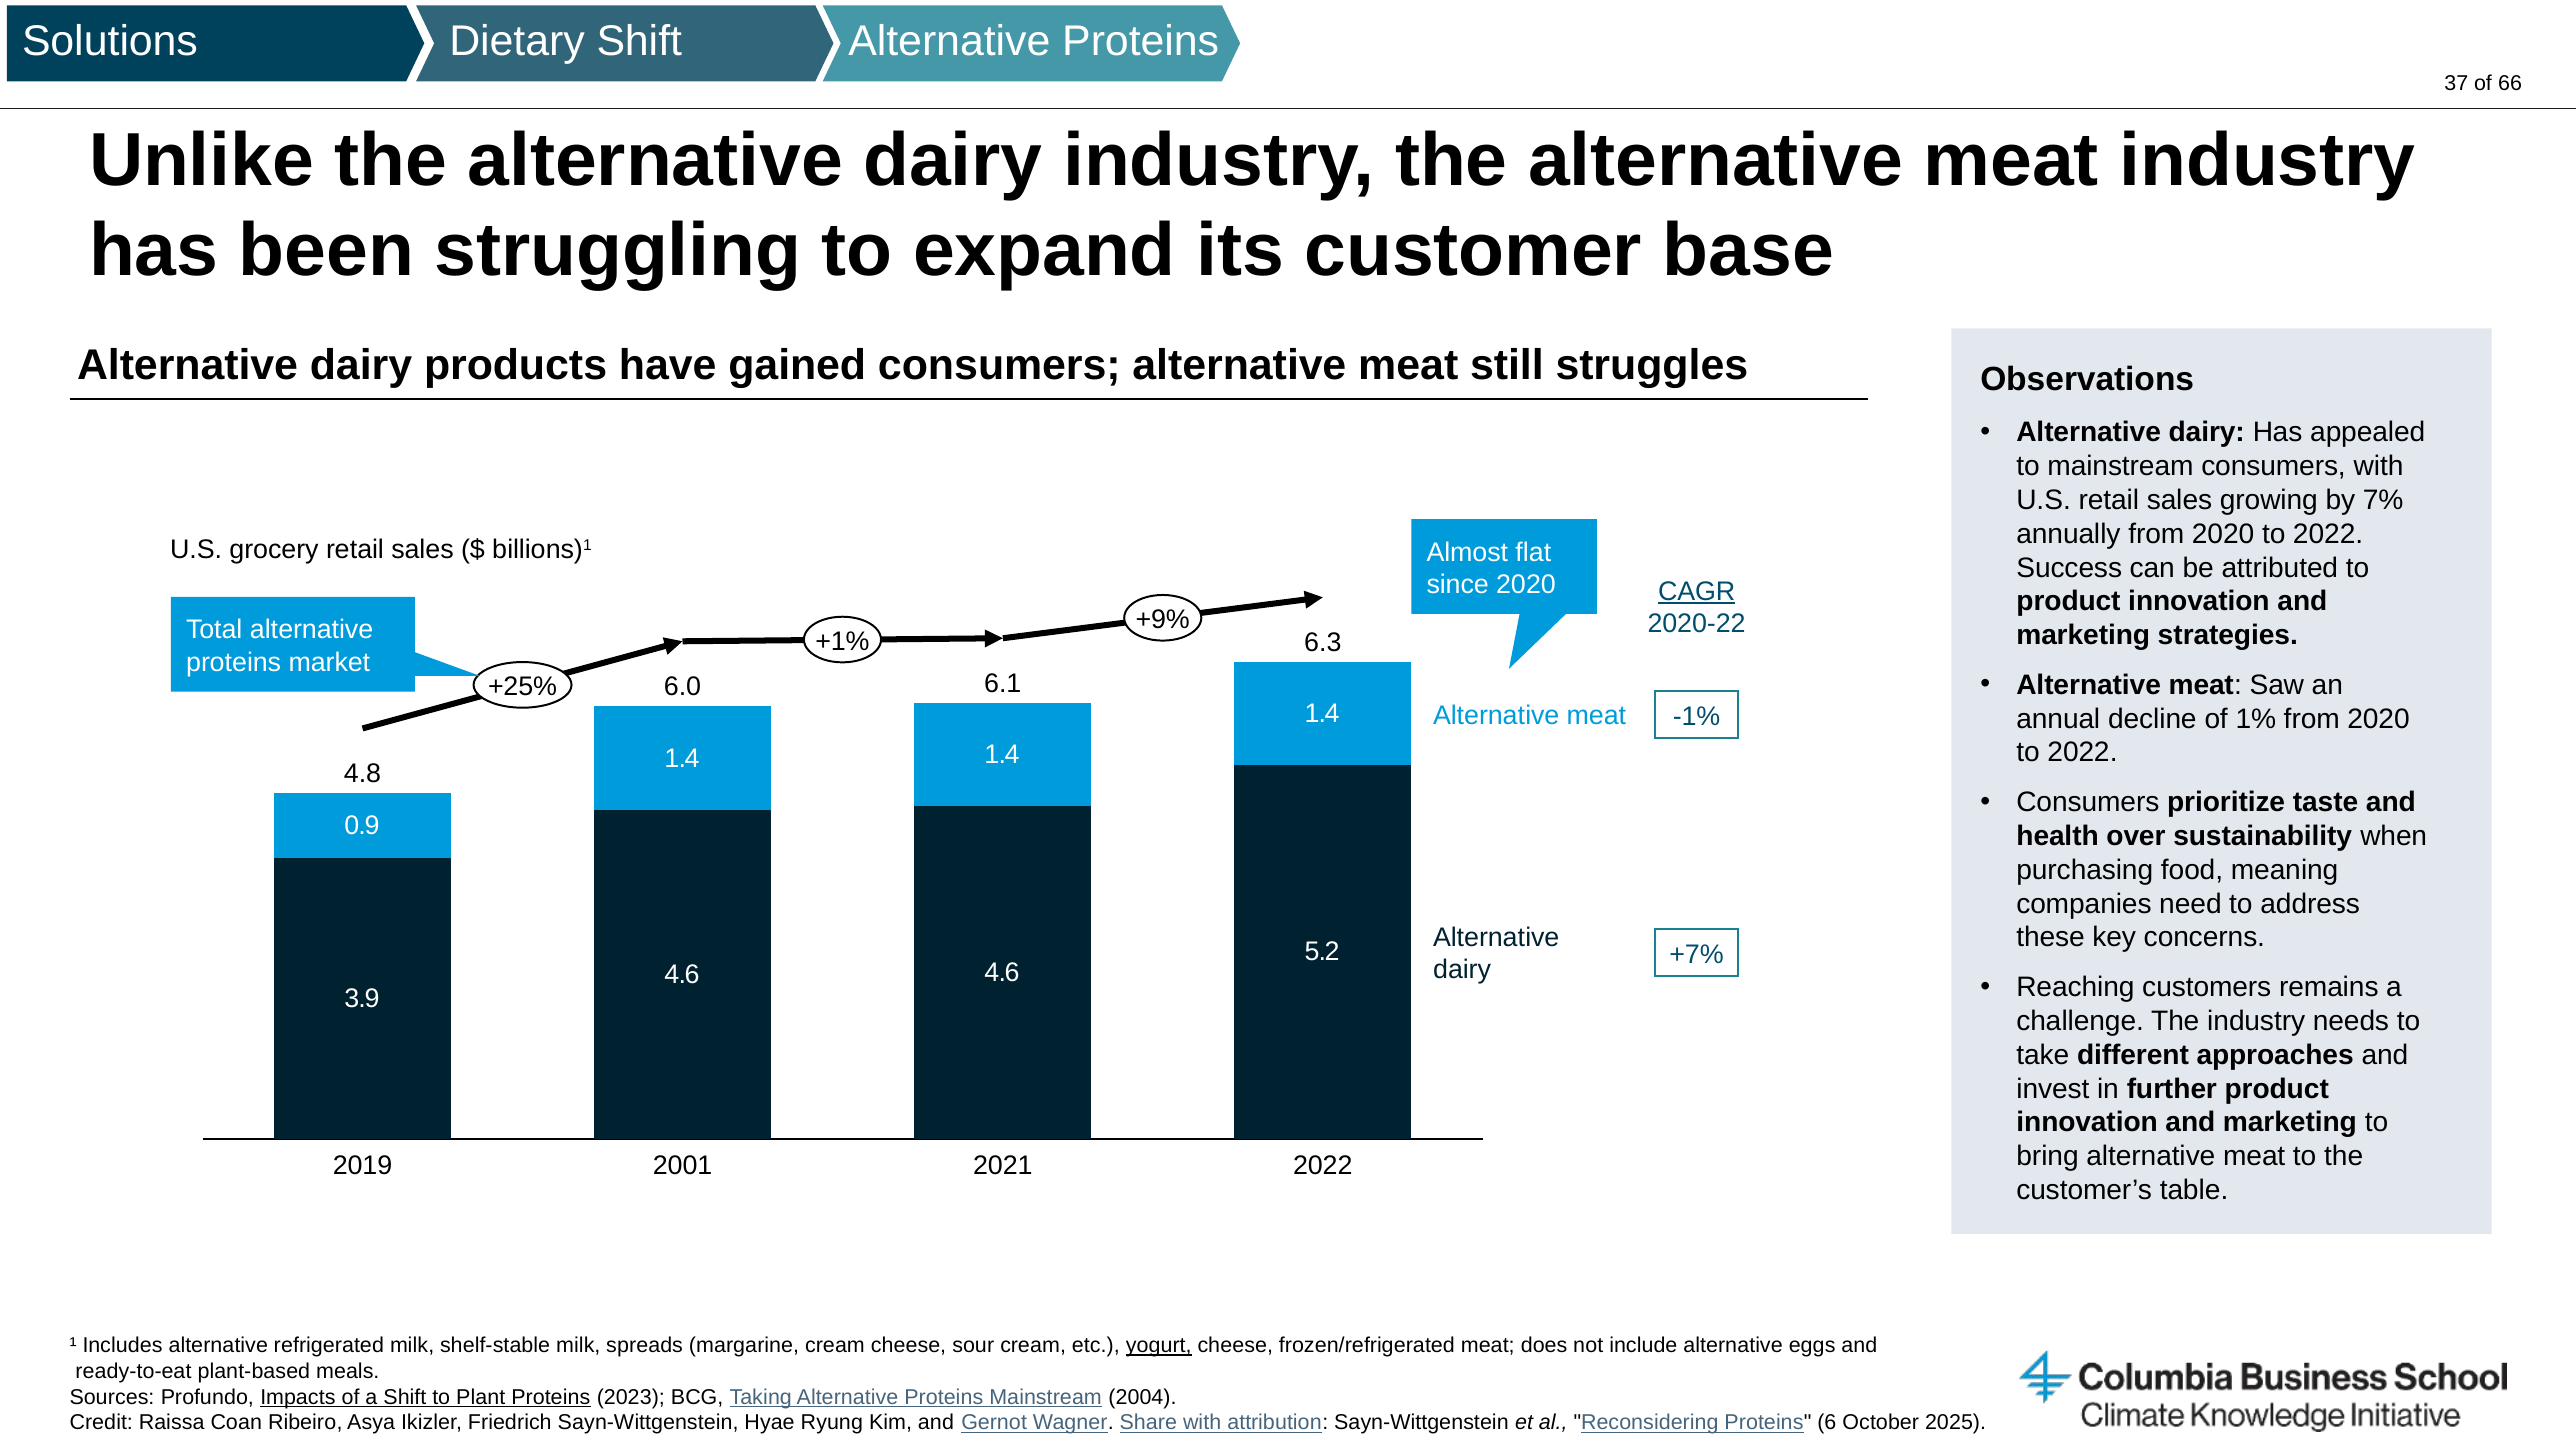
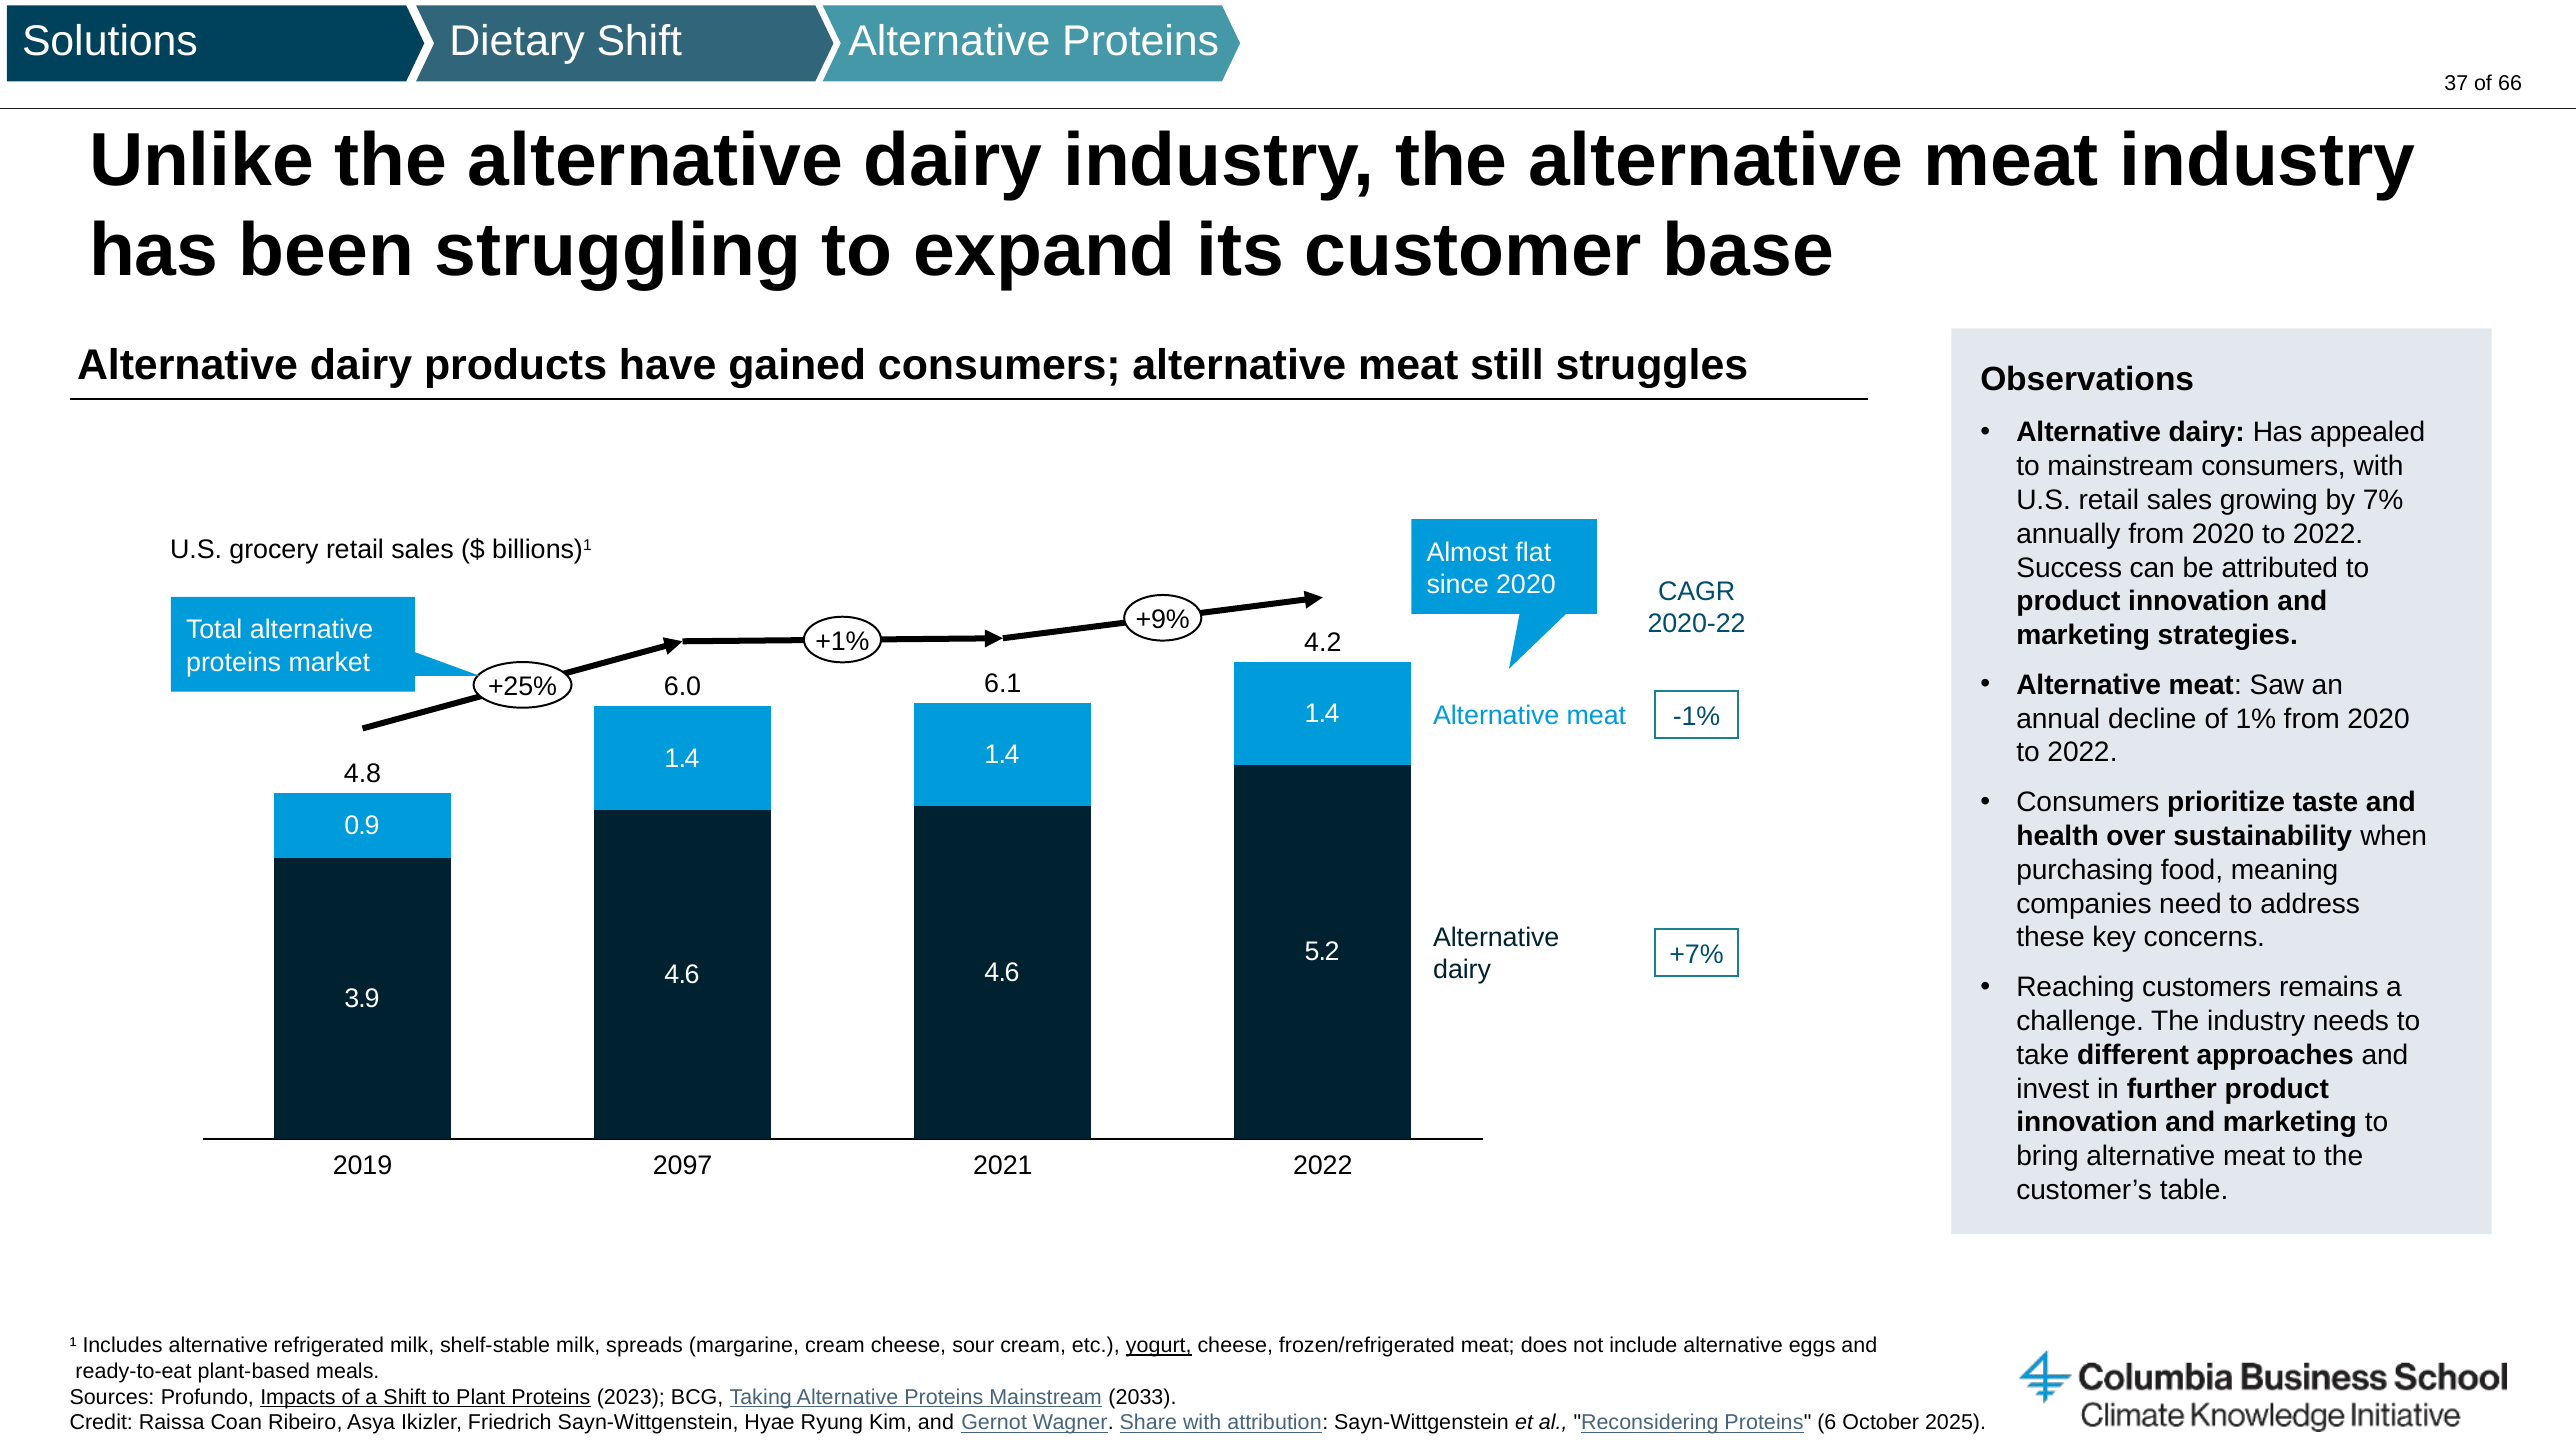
CAGR underline: present -> none
6.3: 6.3 -> 4.2
2001: 2001 -> 2097
2004: 2004 -> 2033
